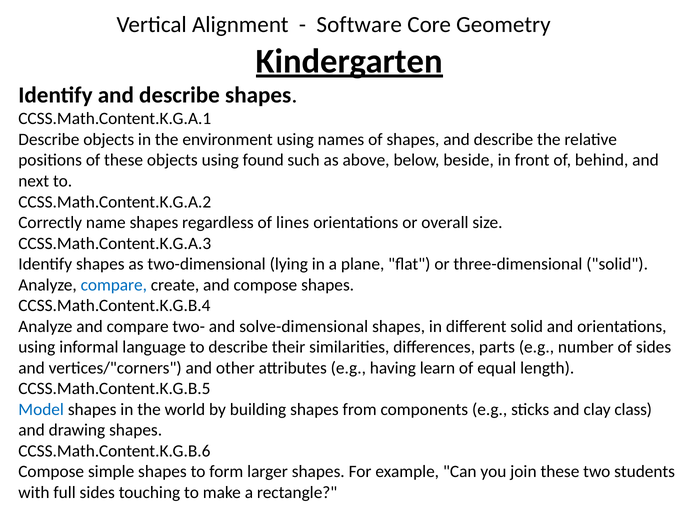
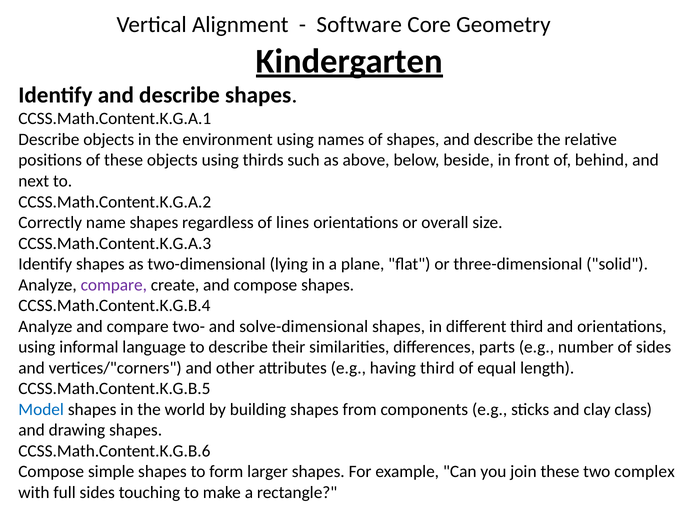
found: found -> thirds
compare at (114, 285) colour: blue -> purple
different solid: solid -> third
having learn: learn -> third
students: students -> complex
